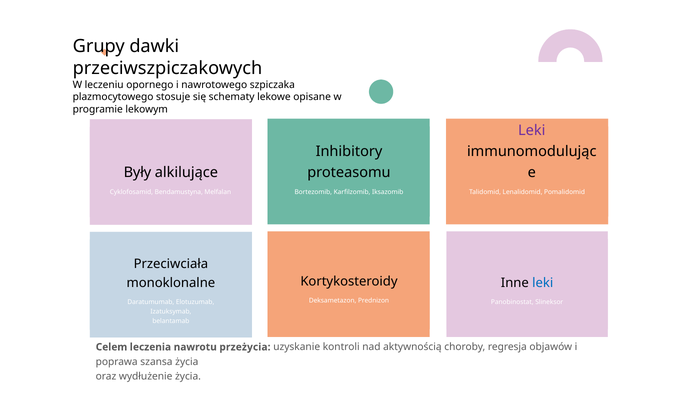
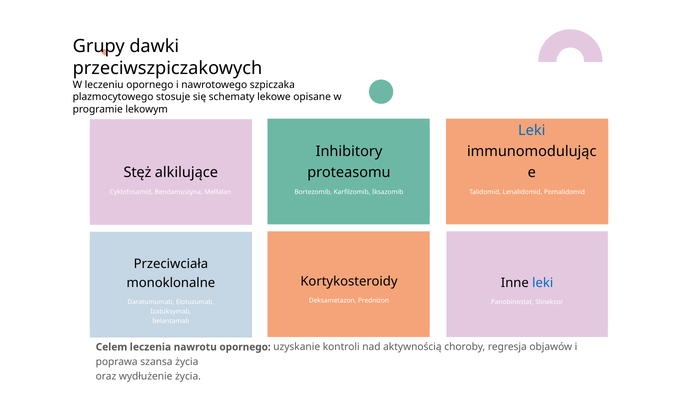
Leki at (532, 130) colour: purple -> blue
Były: Były -> Stęż
nawrotu przeżycia: przeżycia -> opornego
